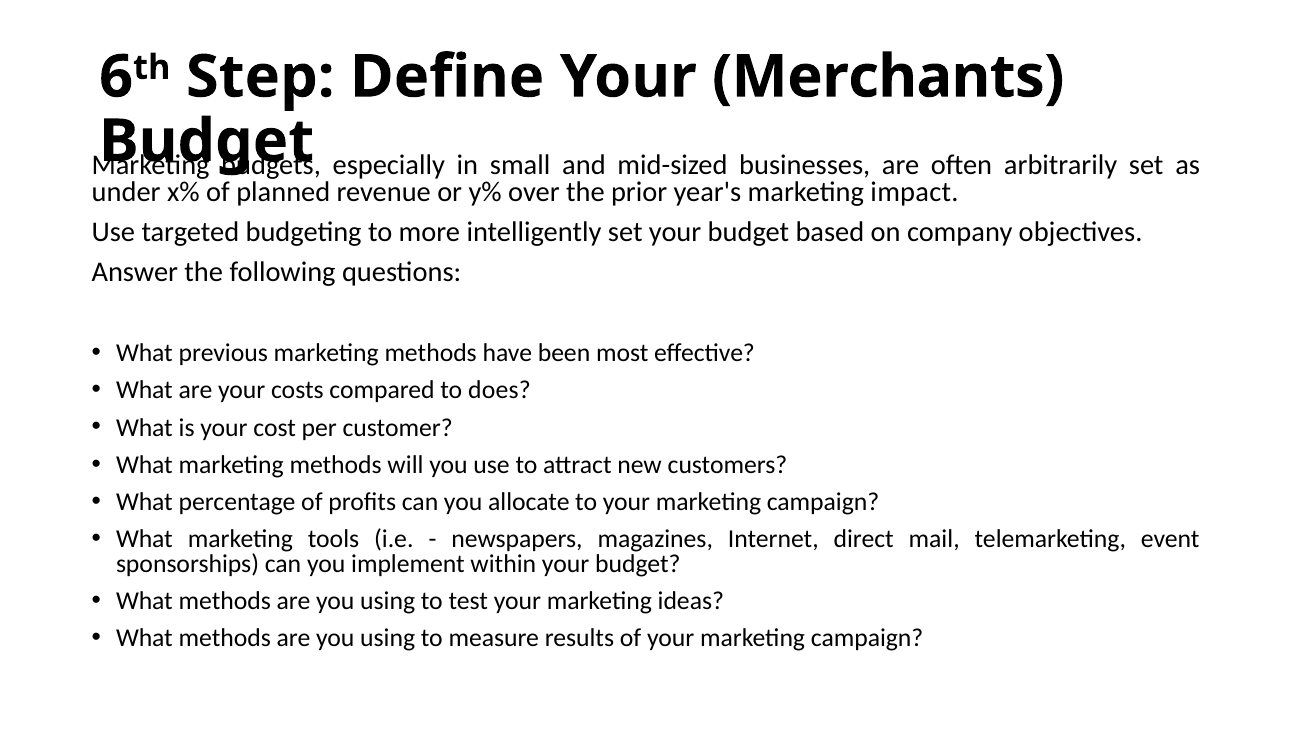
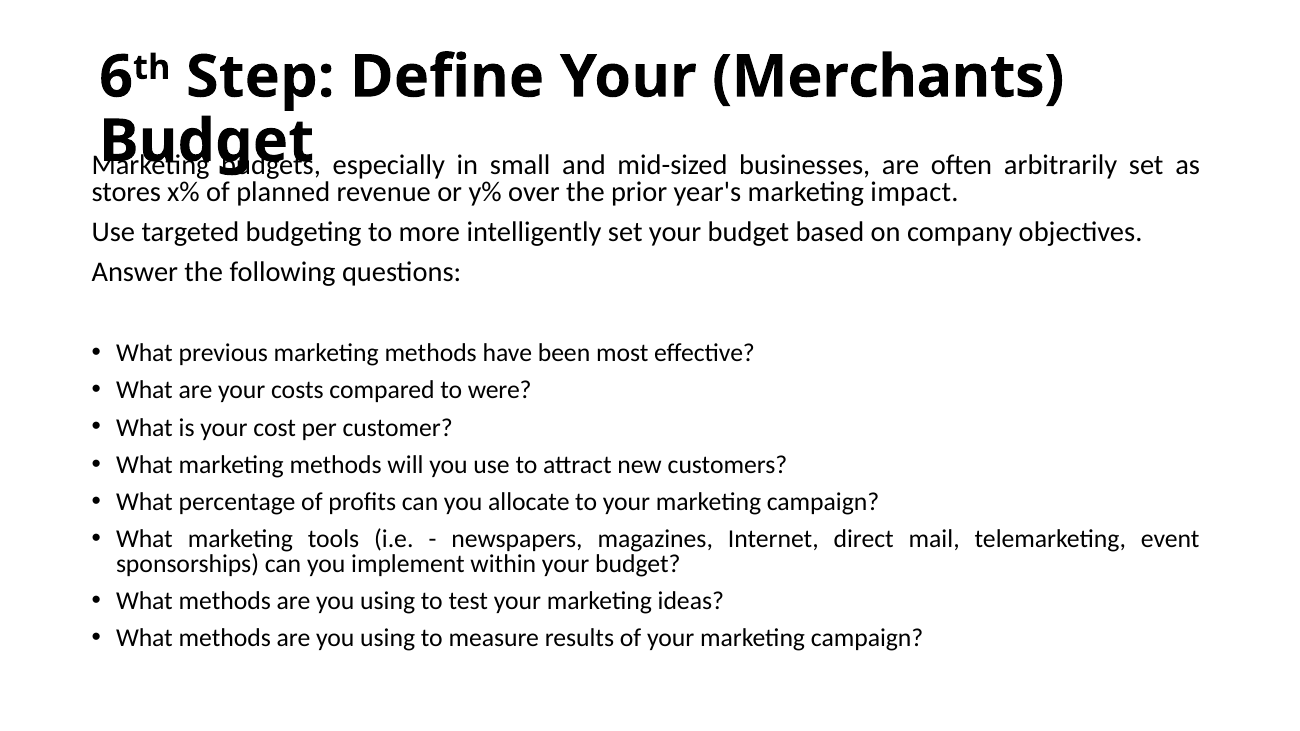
under: under -> stores
does: does -> were
